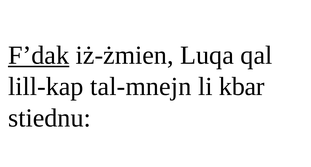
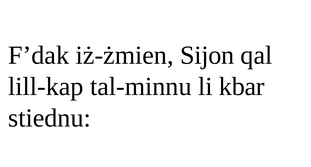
F’dak underline: present -> none
Luqa: Luqa -> Sijon
tal-mnejn: tal-mnejn -> tal-minnu
